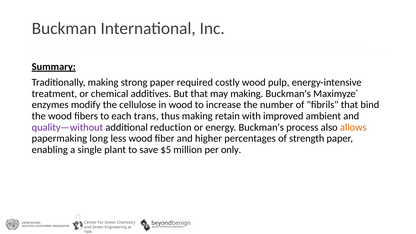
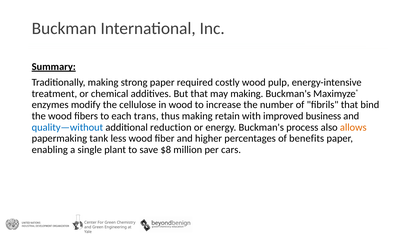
ambient: ambient -> business
quality—without colour: purple -> blue
long: long -> tank
strength: strength -> benefits
$5: $5 -> $8
only: only -> cars
